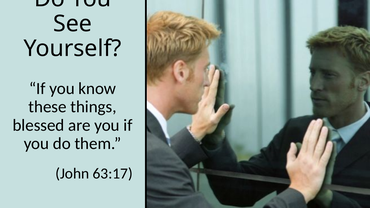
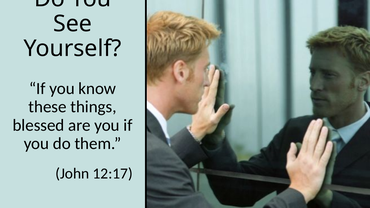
63:17: 63:17 -> 12:17
